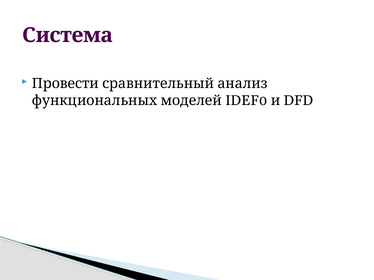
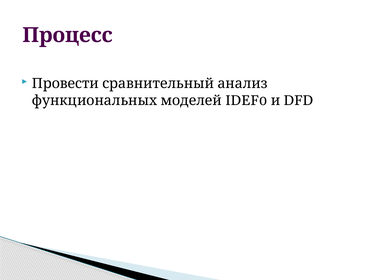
Система: Система -> Процесс
